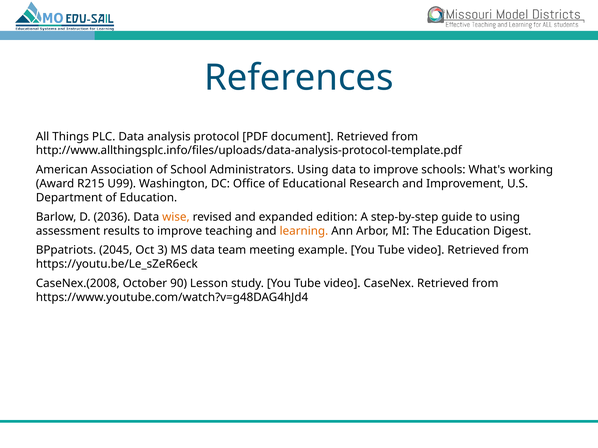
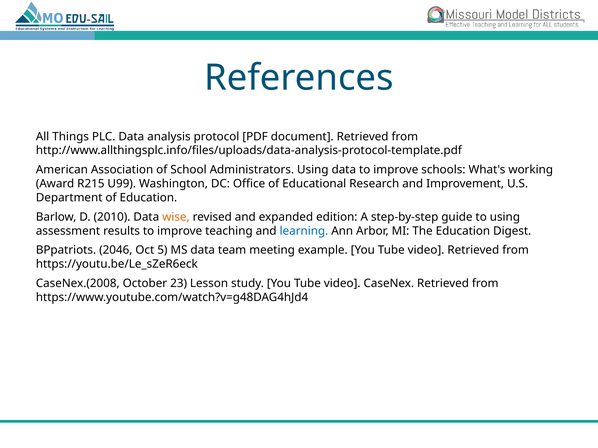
2036: 2036 -> 2010
learning colour: orange -> blue
2045: 2045 -> 2046
3: 3 -> 5
90: 90 -> 23
